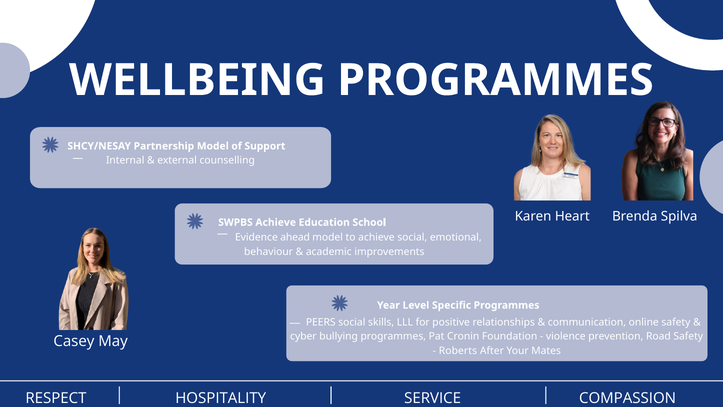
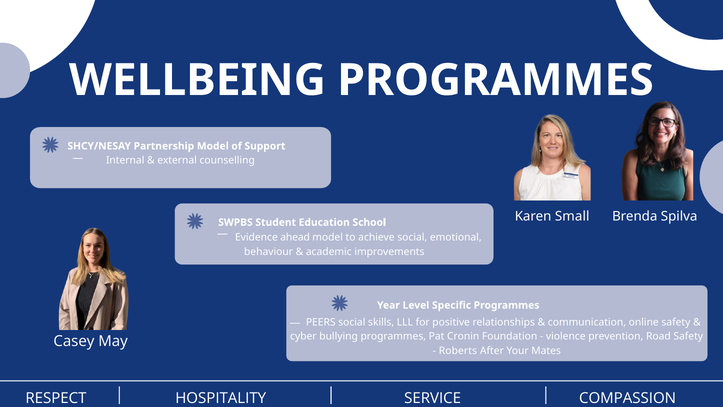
Heart: Heart -> Small
SWPBS Achieve: Achieve -> Student
